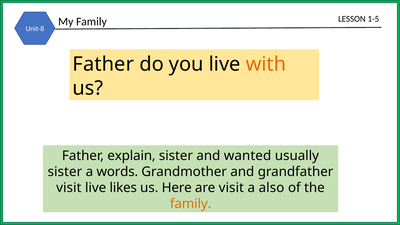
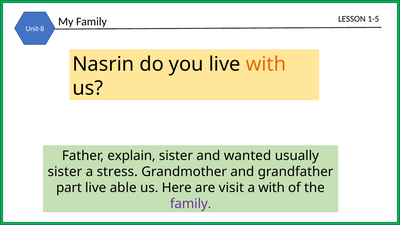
Father at (103, 64): Father -> Nasrin
words: words -> stress
visit at (69, 188): visit -> part
likes: likes -> able
a also: also -> with
family at (191, 204) colour: orange -> purple
